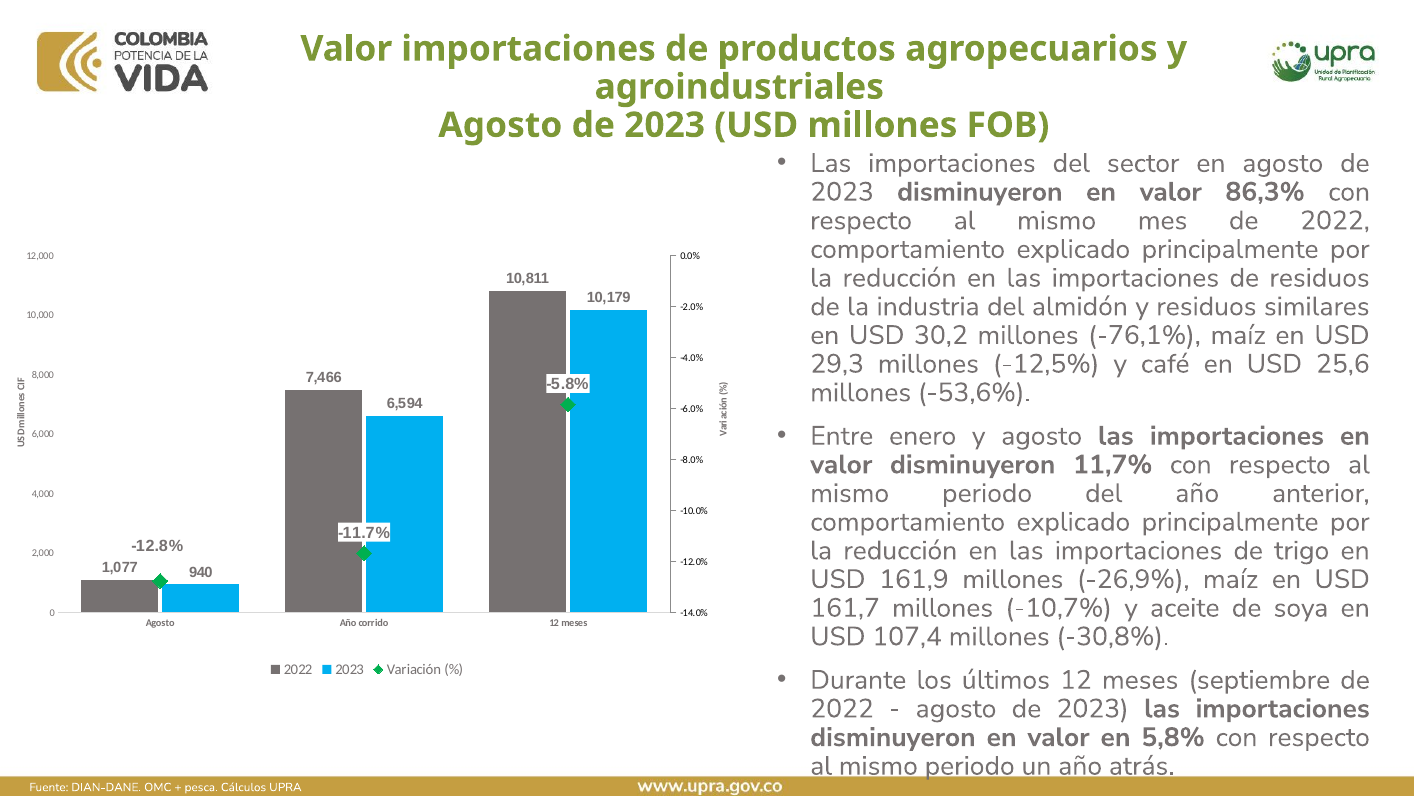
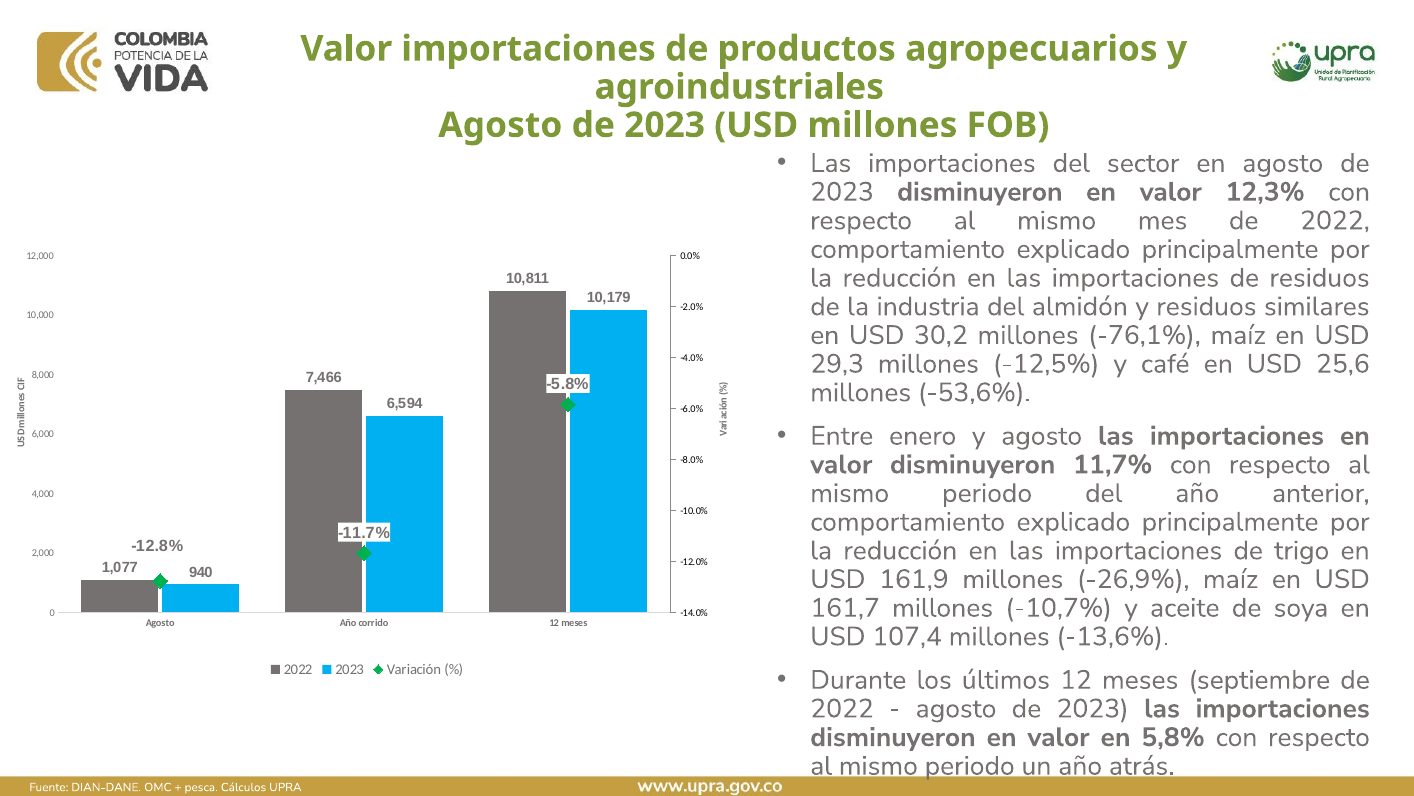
86,3%: 86,3% -> 12,3%
-30,8%: -30,8% -> -13,6%
